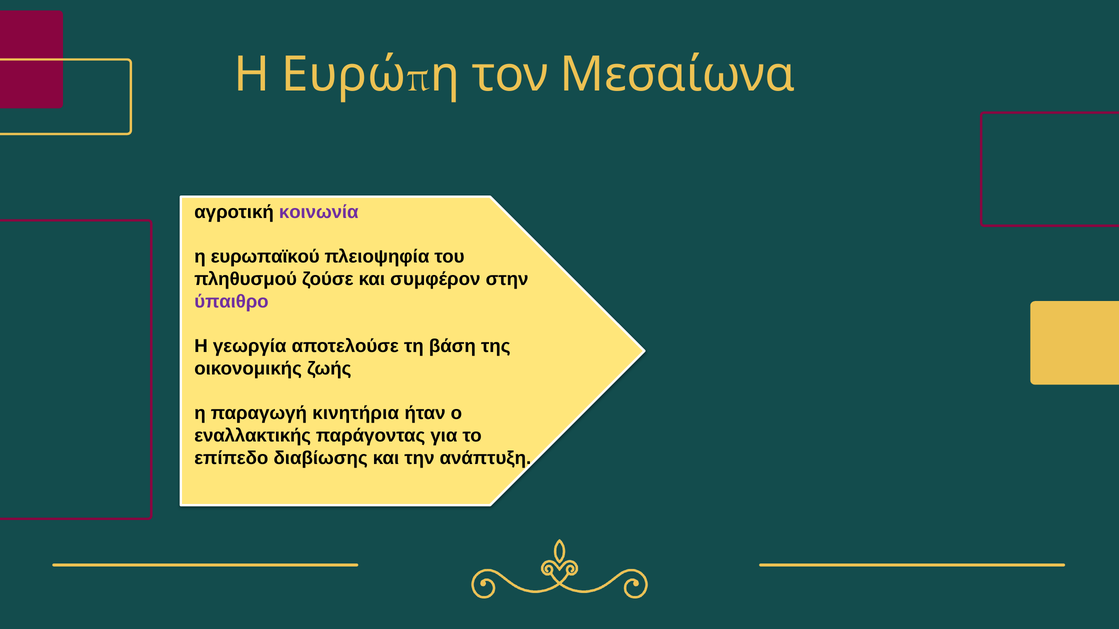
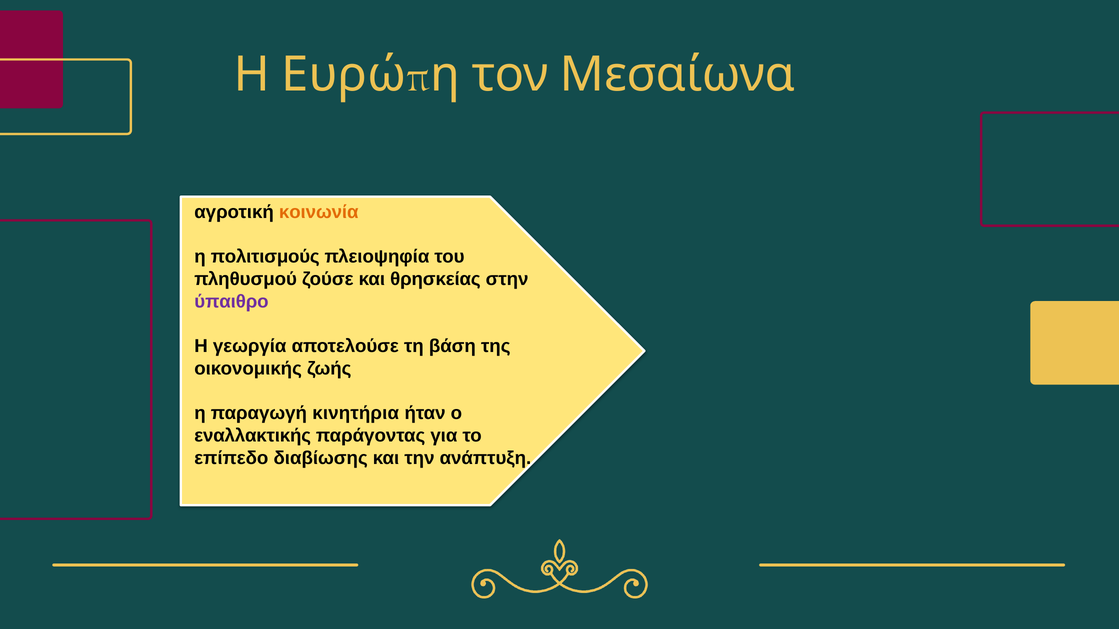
κοινωνία colour: purple -> orange
ευρωπαϊκού: ευρωπαϊκού -> πολιτισμούς
συμφέρον: συμφέρον -> θρησκείας
